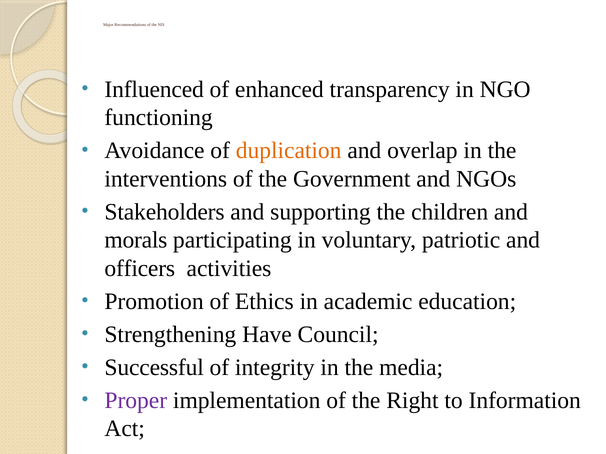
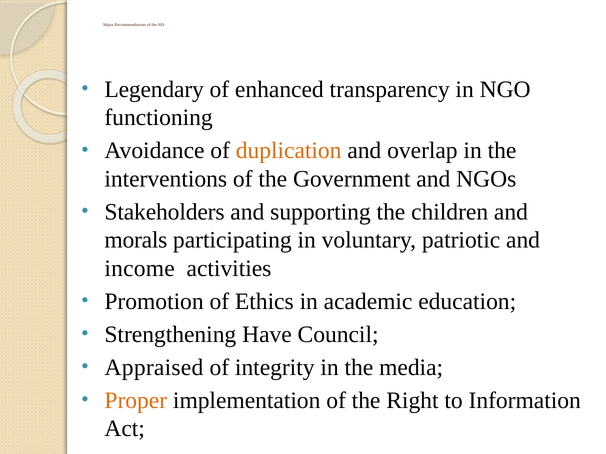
Influenced: Influenced -> Legendary
officers: officers -> income
Successful: Successful -> Appraised
Proper colour: purple -> orange
